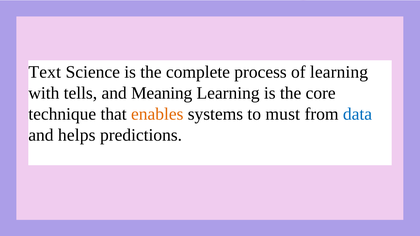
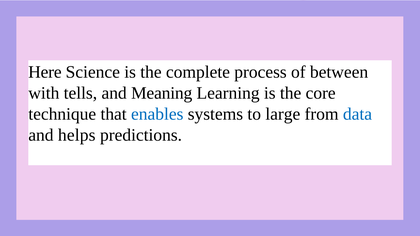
Text: Text -> Here
of learning: learning -> between
enables colour: orange -> blue
must: must -> large
